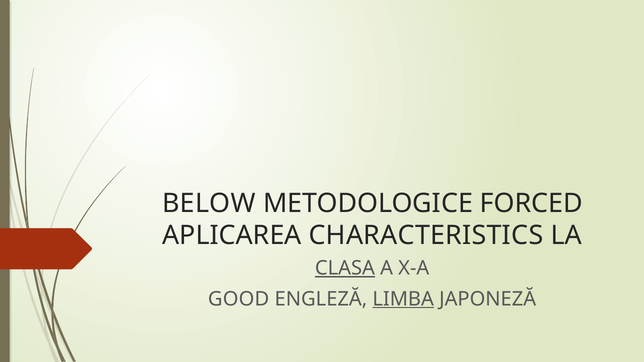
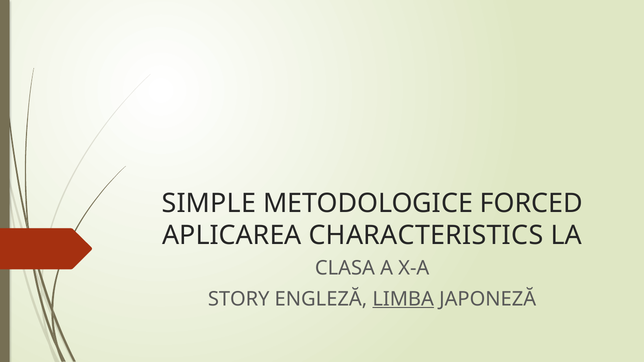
BELOW: BELOW -> SIMPLE
CLASA underline: present -> none
GOOD: GOOD -> STORY
